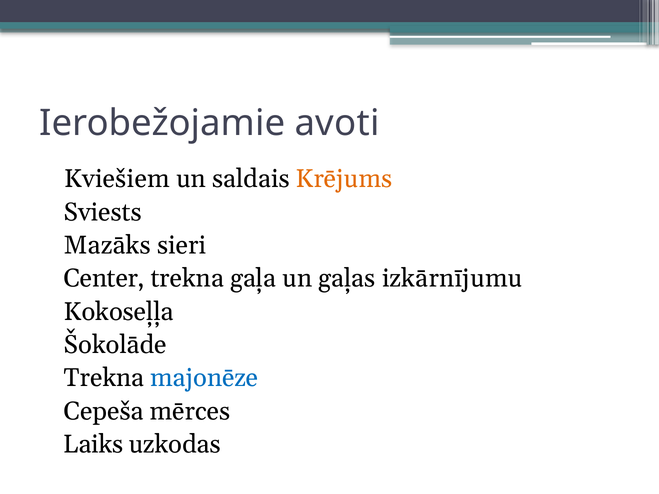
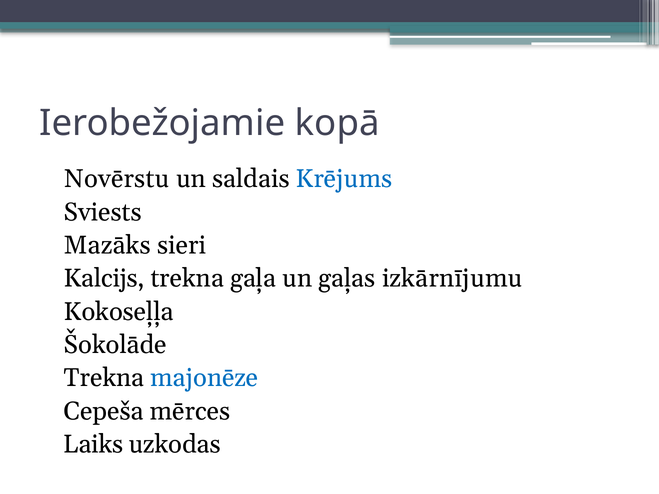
avoti: avoti -> kopā
Kviešiem: Kviešiem -> Novērstu
Krējums colour: orange -> blue
Center: Center -> Kalcijs
